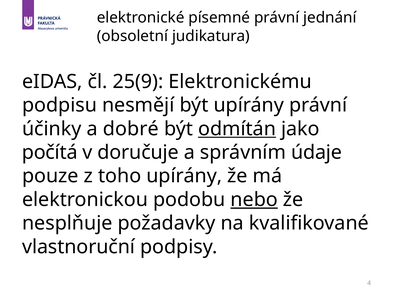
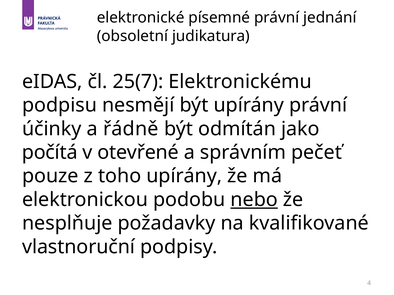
25(9: 25(9 -> 25(7
dobré: dobré -> řádně
odmítán underline: present -> none
doručuje: doručuje -> otevřené
údaje: údaje -> pečeť
